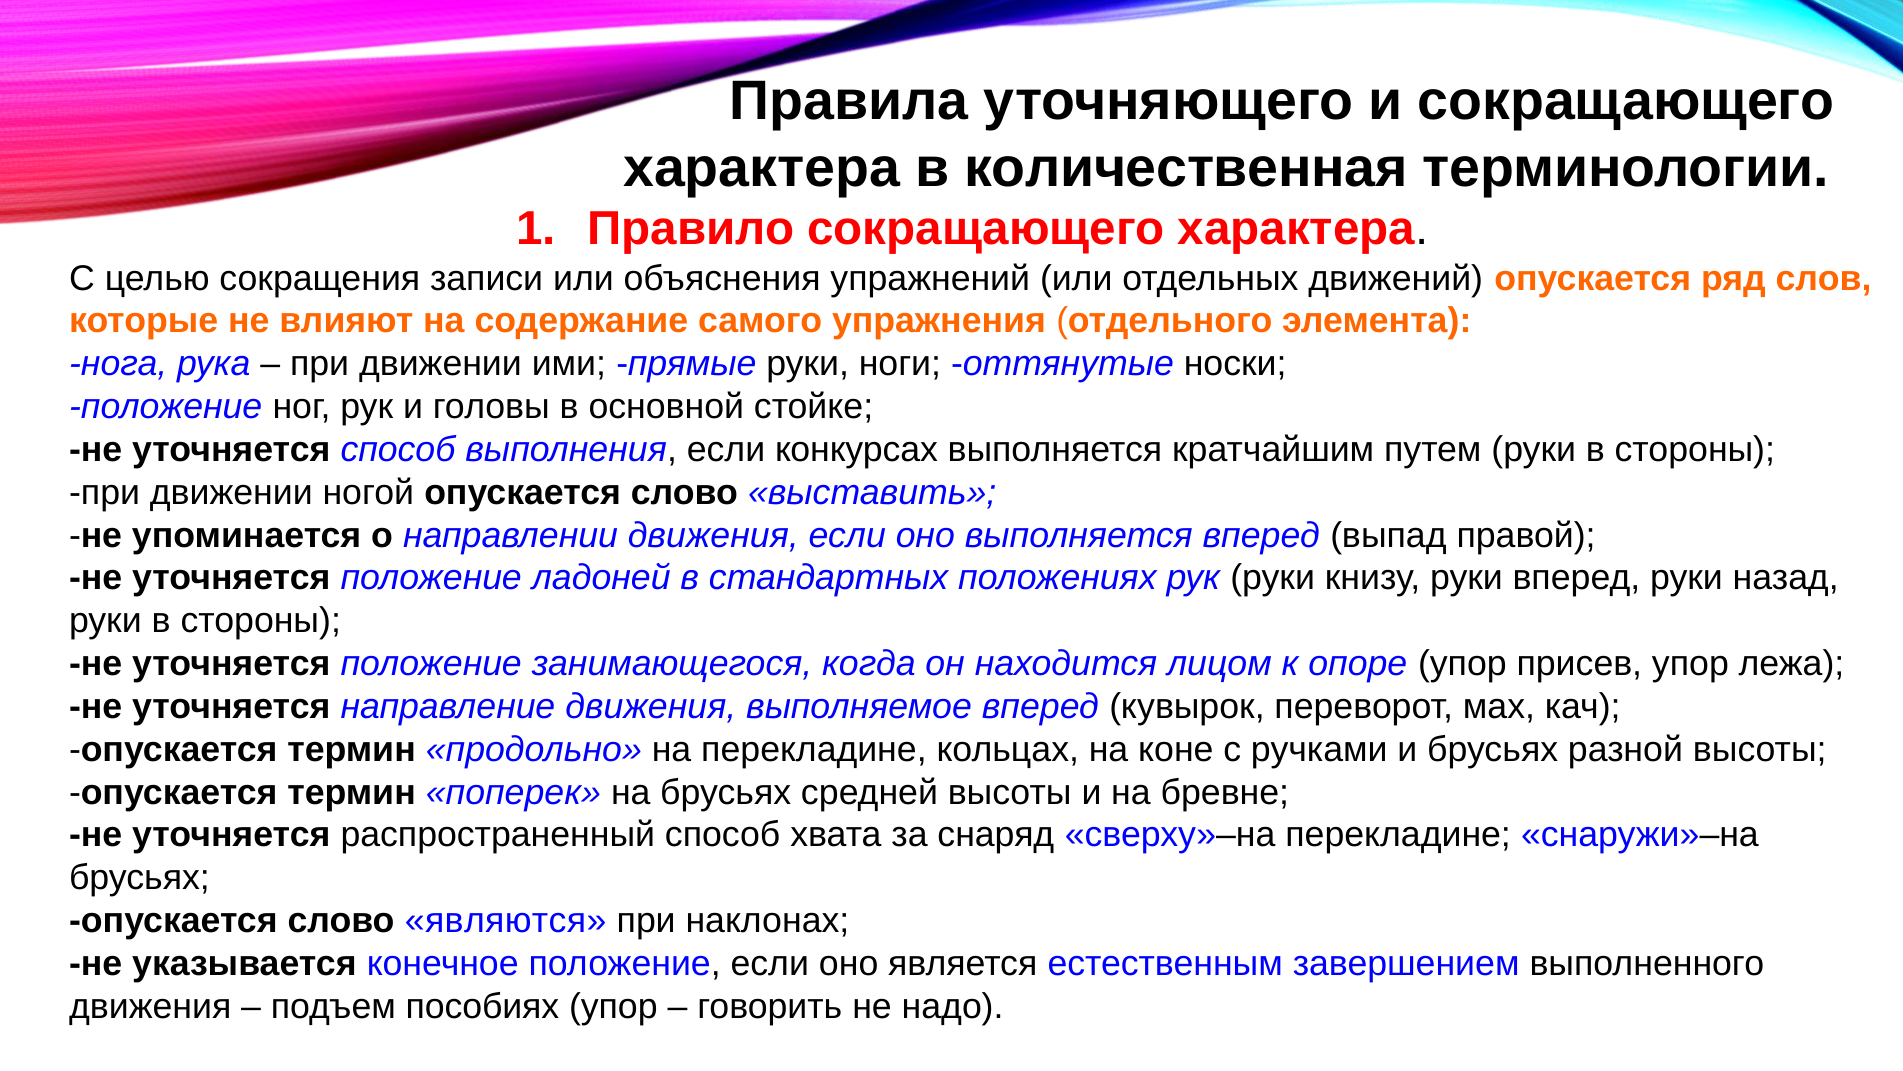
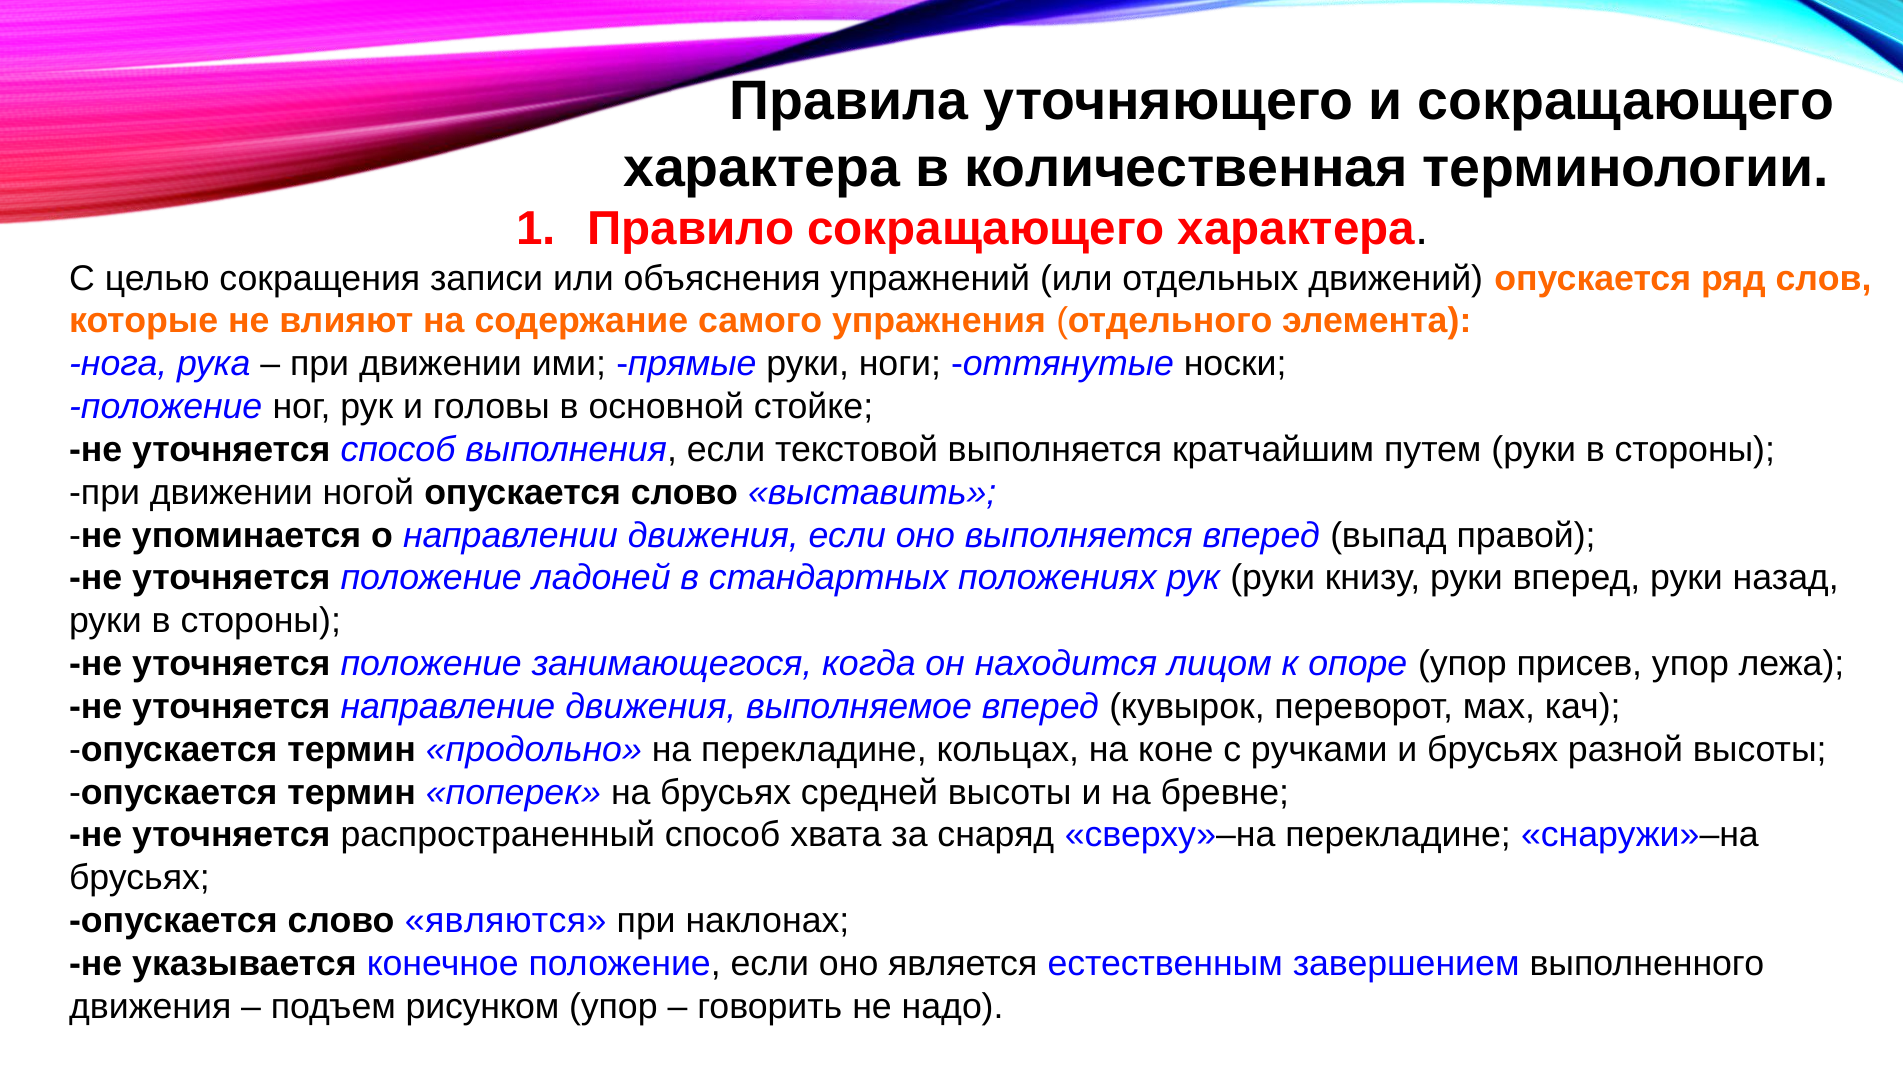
конкурсах: конкурсах -> текстовой
пособиях: пособиях -> рисунком
